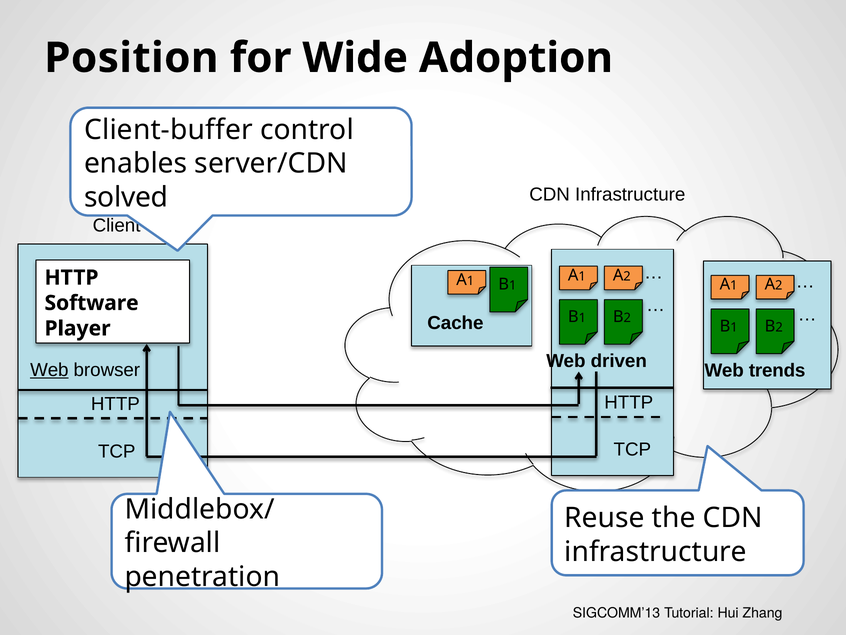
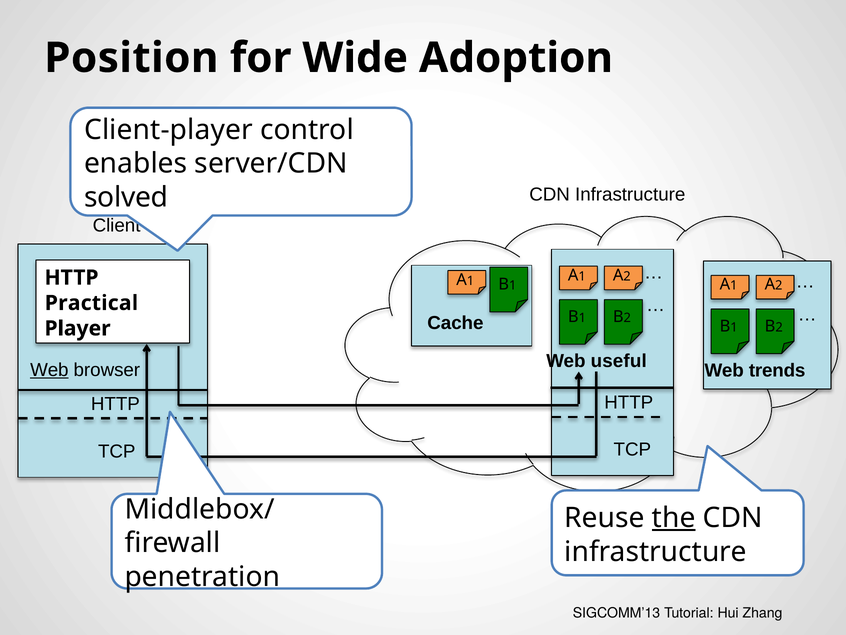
Client-buffer: Client-buffer -> Client-player
Software: Software -> Practical
driven: driven -> useful
the underline: none -> present
